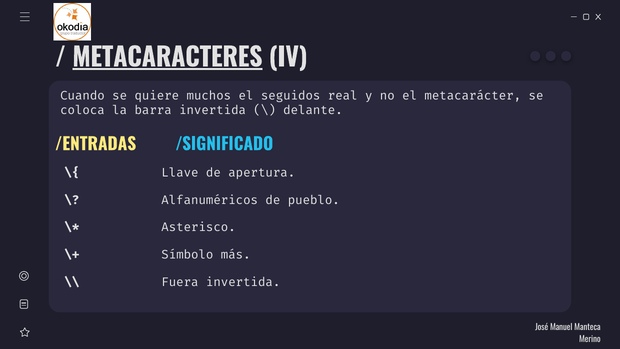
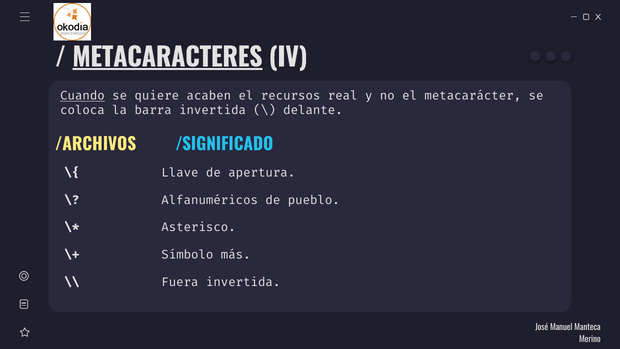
Cuando underline: none -> present
muchos: muchos -> acaben
seguidos: seguidos -> recursos
/ENTRADAS: /ENTRADAS -> /ARCHIVOS
